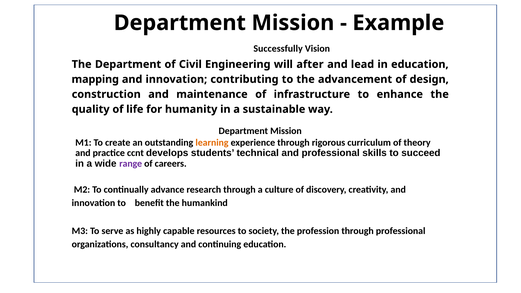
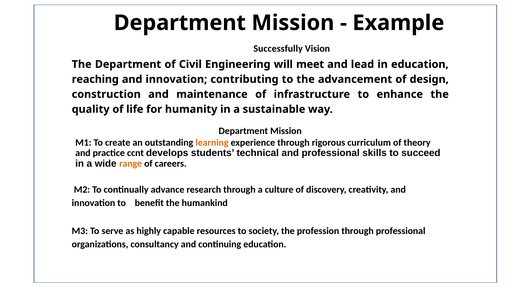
after: after -> meet
mapping: mapping -> reaching
range colour: purple -> orange
